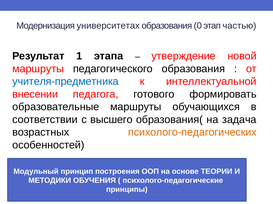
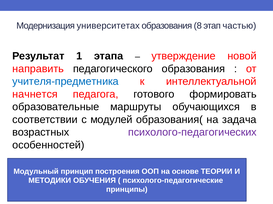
0: 0 -> 8
маршруты at (38, 69): маршруты -> направить
внесении: внесении -> начнется
высшего: высшего -> модулей
психолого-педагогических colour: orange -> purple
